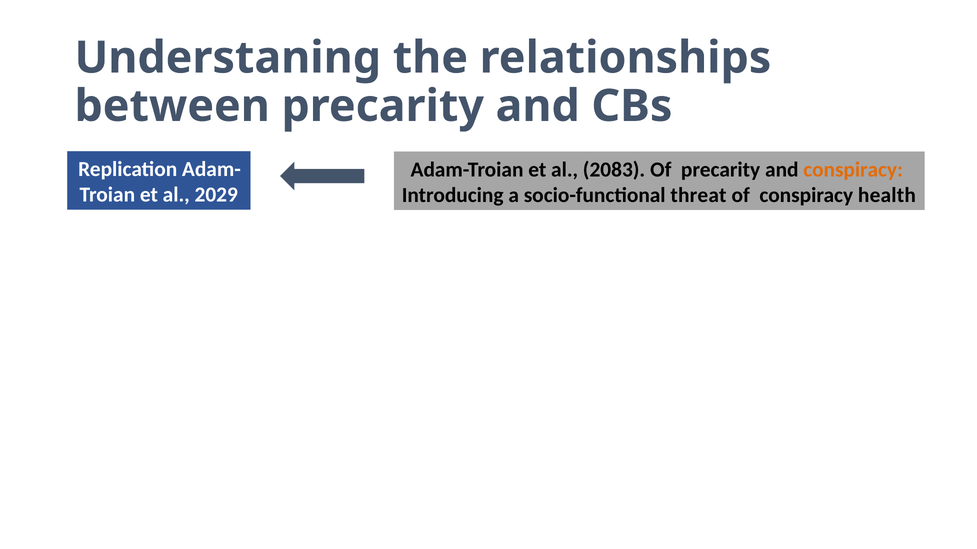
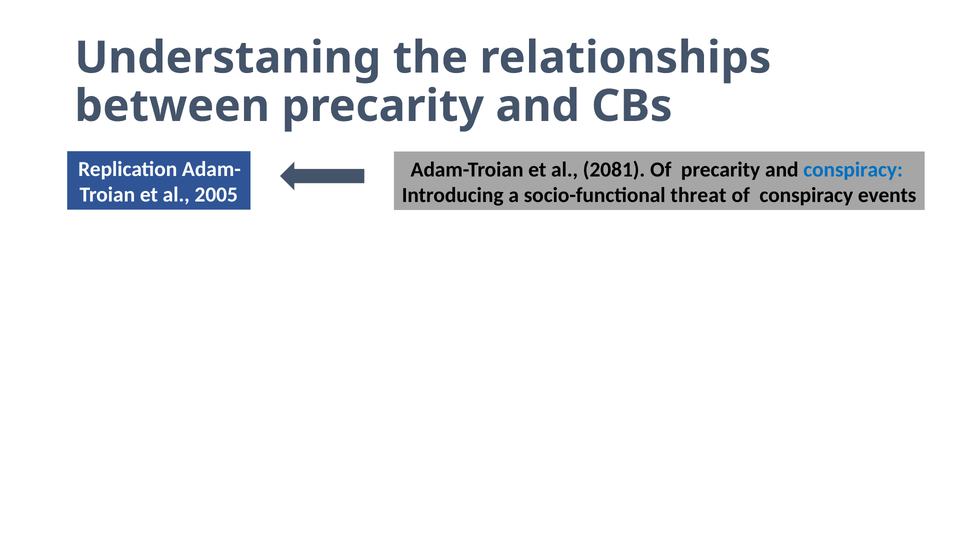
2083: 2083 -> 2081
conspiracy at (853, 170) colour: orange -> blue
2029: 2029 -> 2005
health: health -> events
